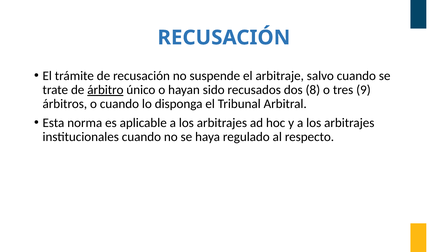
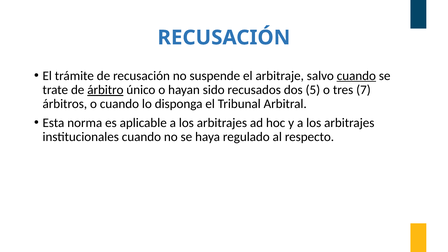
cuando at (356, 76) underline: none -> present
8: 8 -> 5
9: 9 -> 7
